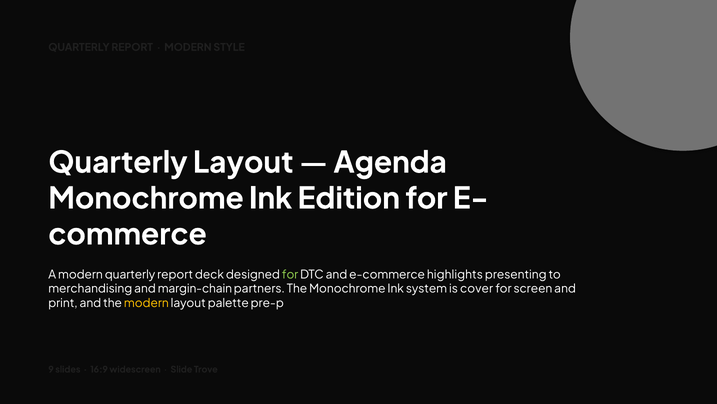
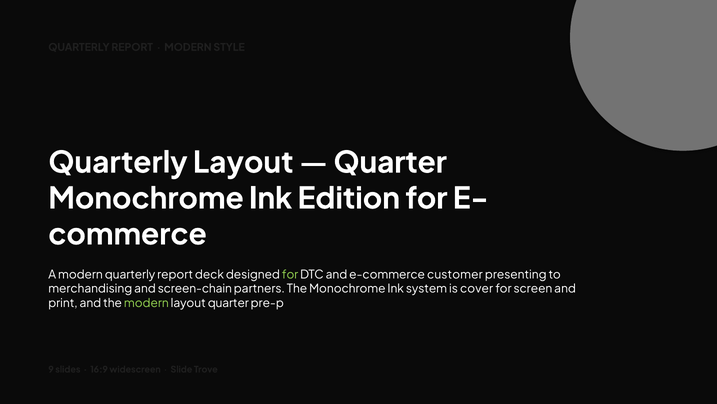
Agenda at (390, 162): Agenda -> Quarter
highlights: highlights -> customer
margin-chain: margin-chain -> screen-chain
modern at (146, 303) colour: yellow -> light green
layout palette: palette -> quarter
